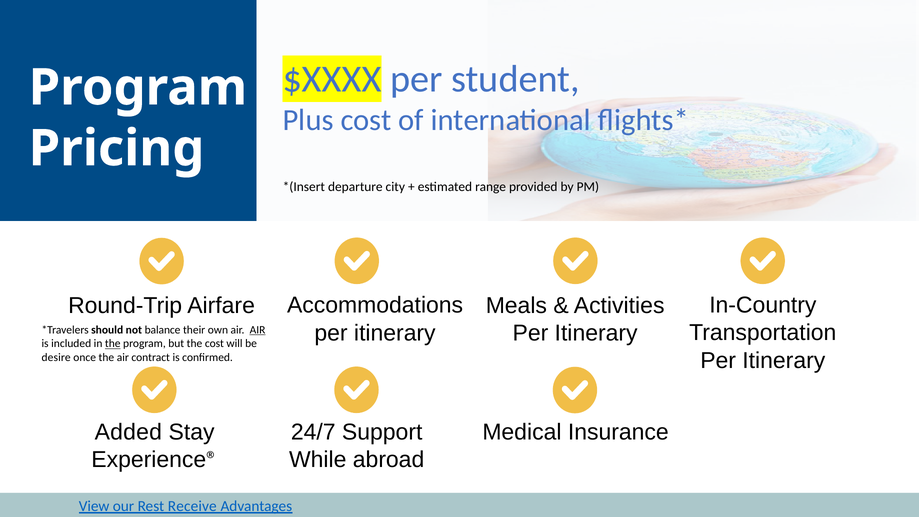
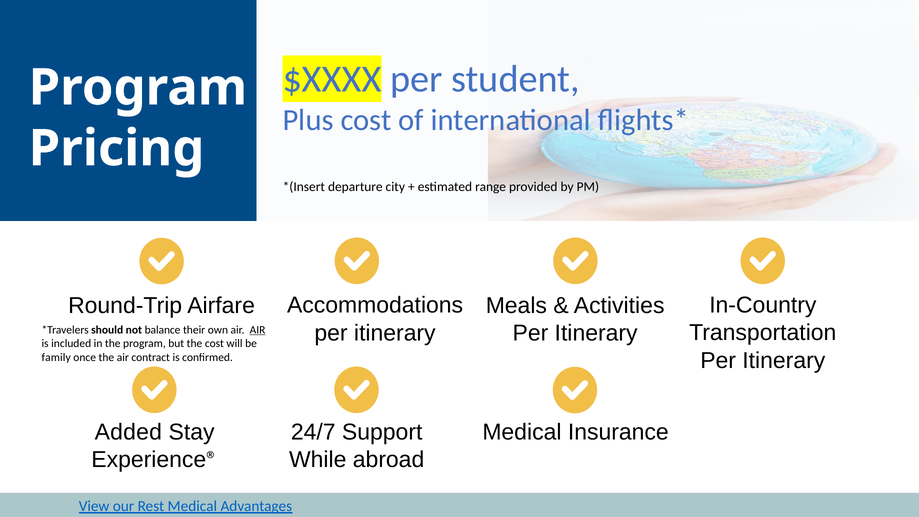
the at (113, 344) underline: present -> none
desire: desire -> family
Rest Receive: Receive -> Medical
